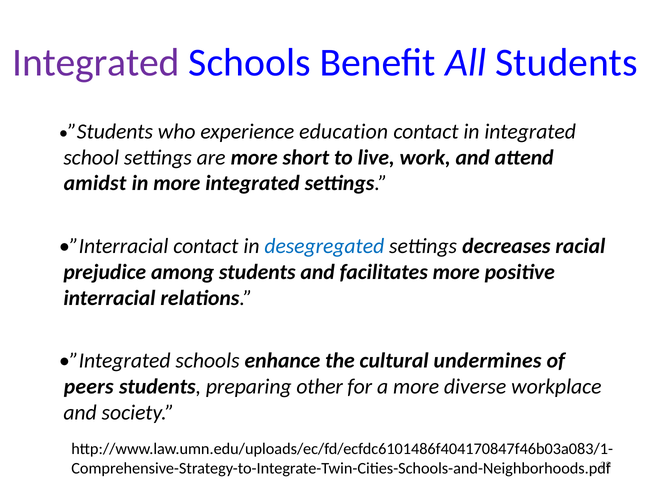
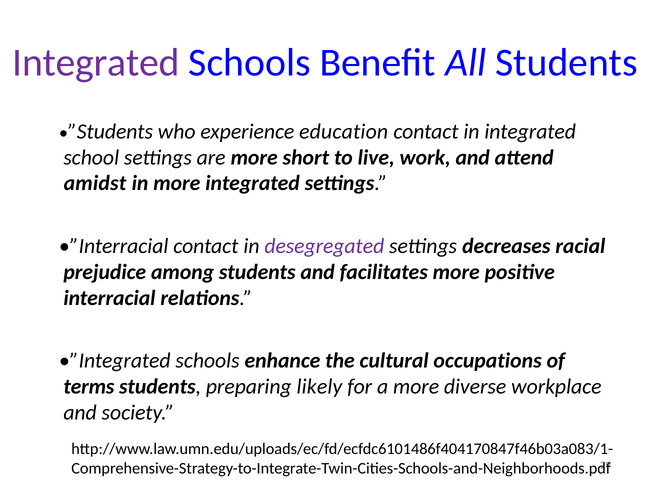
desegregated colour: blue -> purple
undermines: undermines -> occupations
peers: peers -> terms
other: other -> likely
